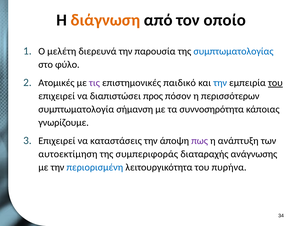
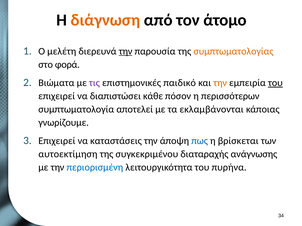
οποίο: οποίο -> άτομο
την at (126, 51) underline: none -> present
συμπτωματολογίας colour: blue -> orange
φύλο: φύλο -> φορά
Ατομικές: Ατομικές -> Βιώματα
την at (220, 83) colour: blue -> orange
προς: προς -> κάθε
σήμανση: σήμανση -> αποτελεί
συννοσηρότητα: συννοσηρότητα -> εκλαμβάνονται
πως colour: purple -> blue
ανάπτυξη: ανάπτυξη -> βρίσκεται
συμπεριφοράς: συμπεριφοράς -> συγκεκριμένου
